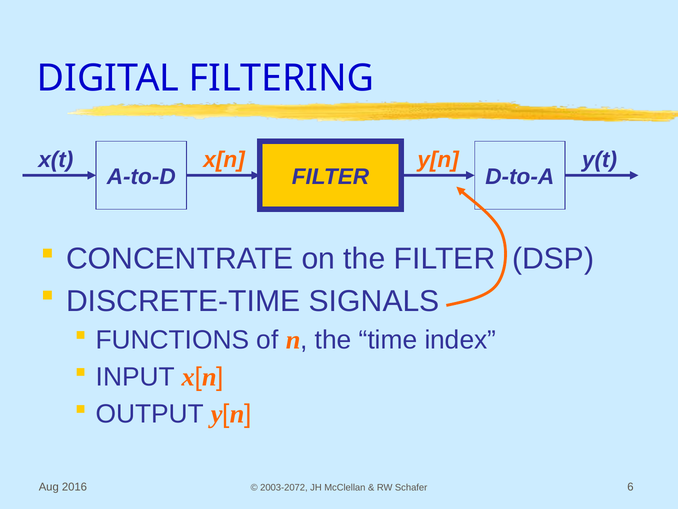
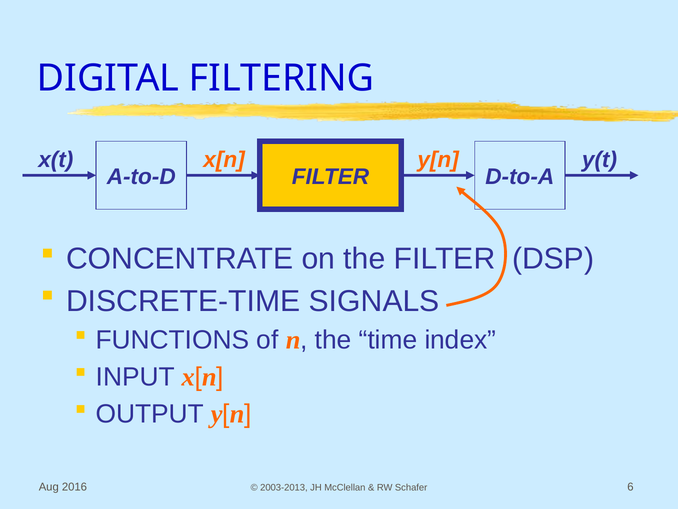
2003-2072: 2003-2072 -> 2003-2013
